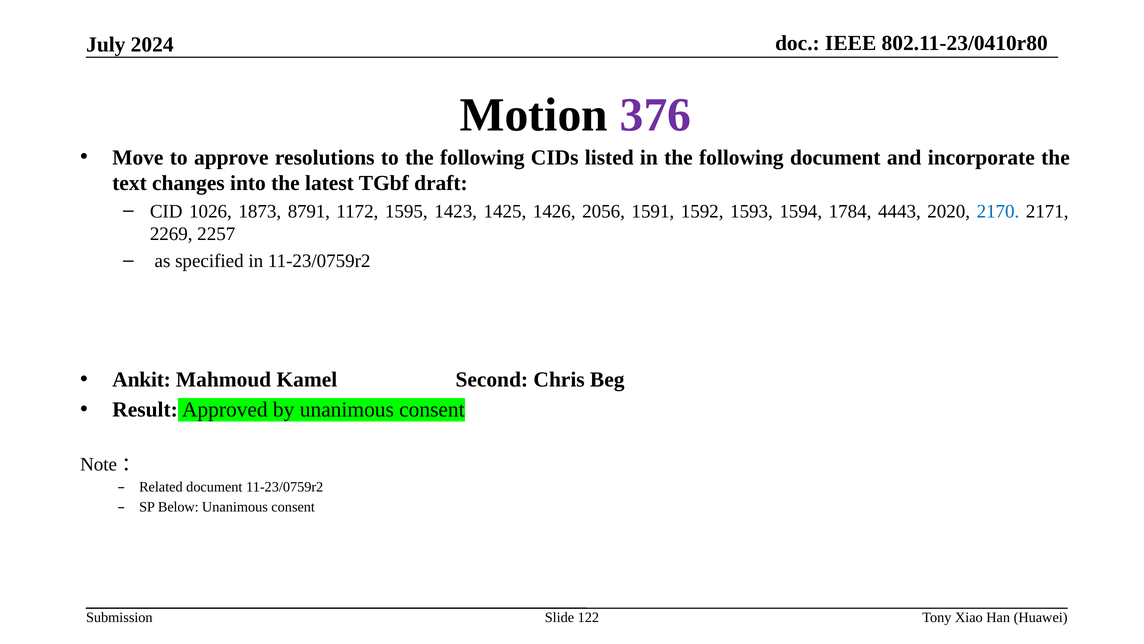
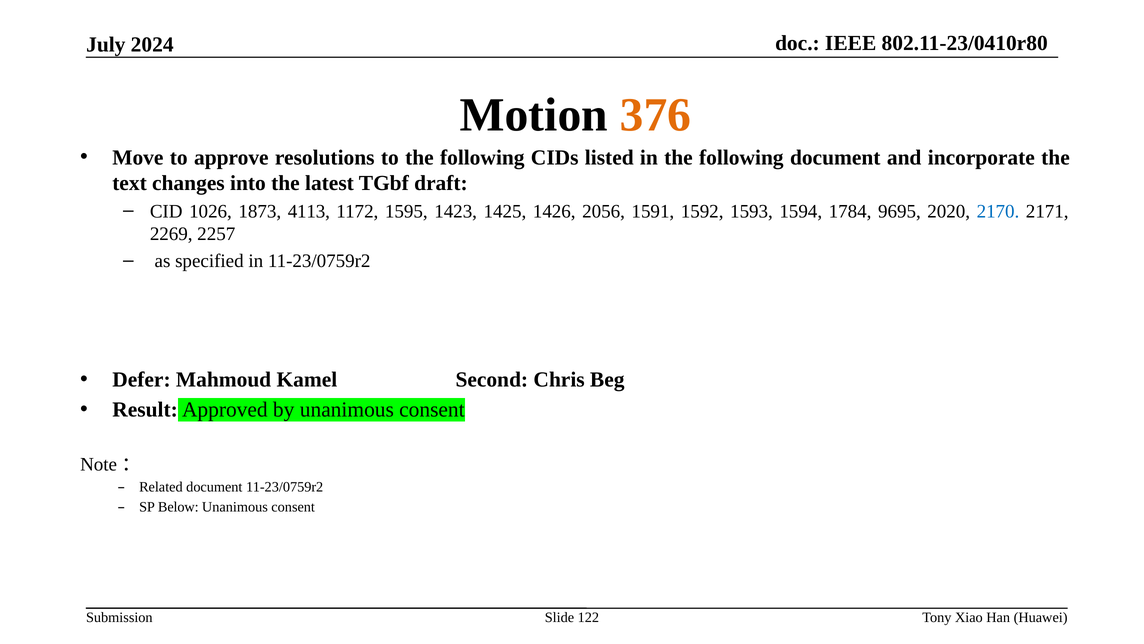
376 colour: purple -> orange
8791: 8791 -> 4113
4443: 4443 -> 9695
Ankit: Ankit -> Defer
